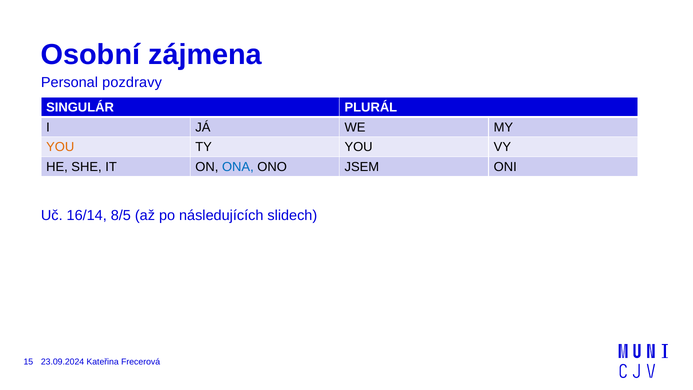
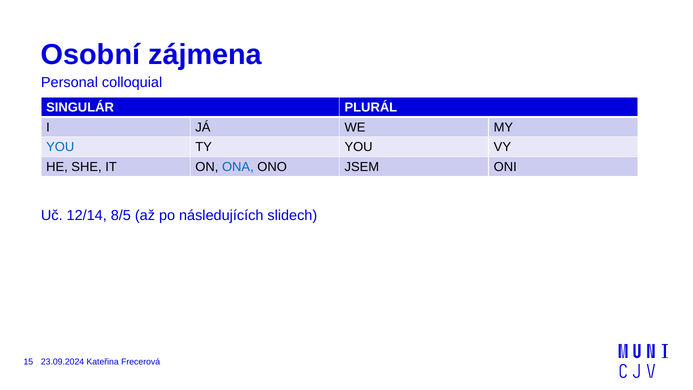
pozdravy: pozdravy -> colloquial
YOU at (60, 147) colour: orange -> blue
16/14: 16/14 -> 12/14
